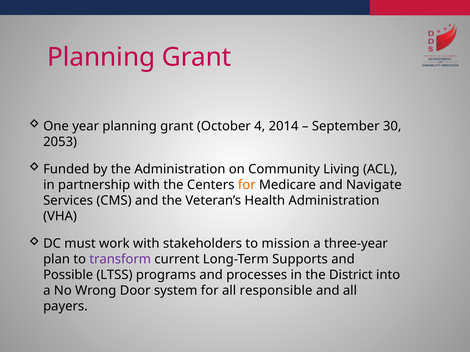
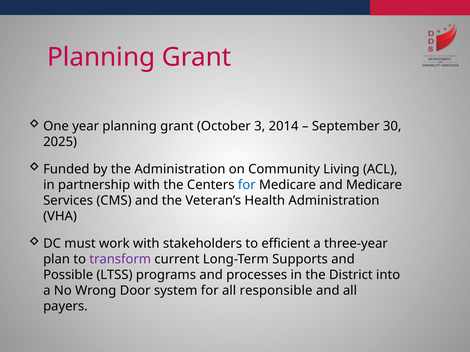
4: 4 -> 3
2053: 2053 -> 2025
for at (247, 185) colour: orange -> blue
and Navigate: Navigate -> Medicare
mission: mission -> efficient
